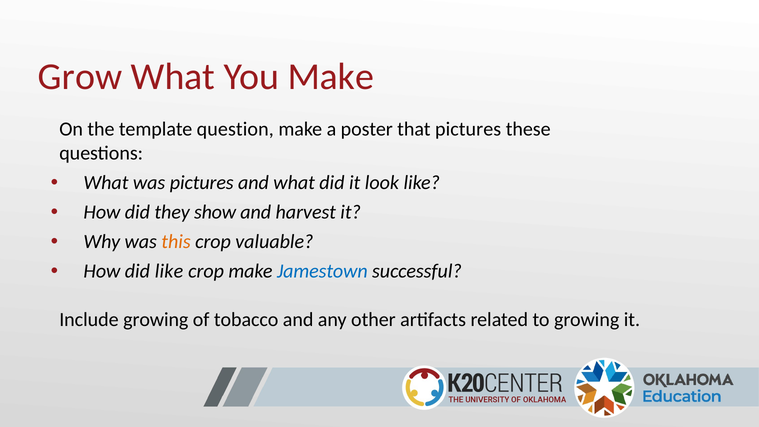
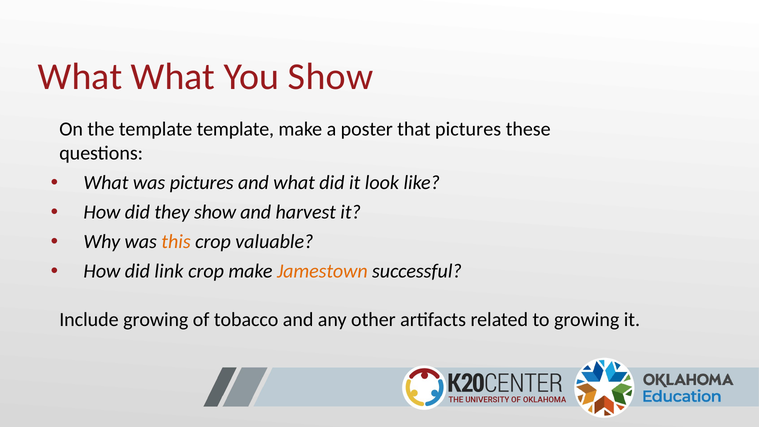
Grow at (80, 76): Grow -> What
You Make: Make -> Show
template question: question -> template
did like: like -> link
Jamestown colour: blue -> orange
